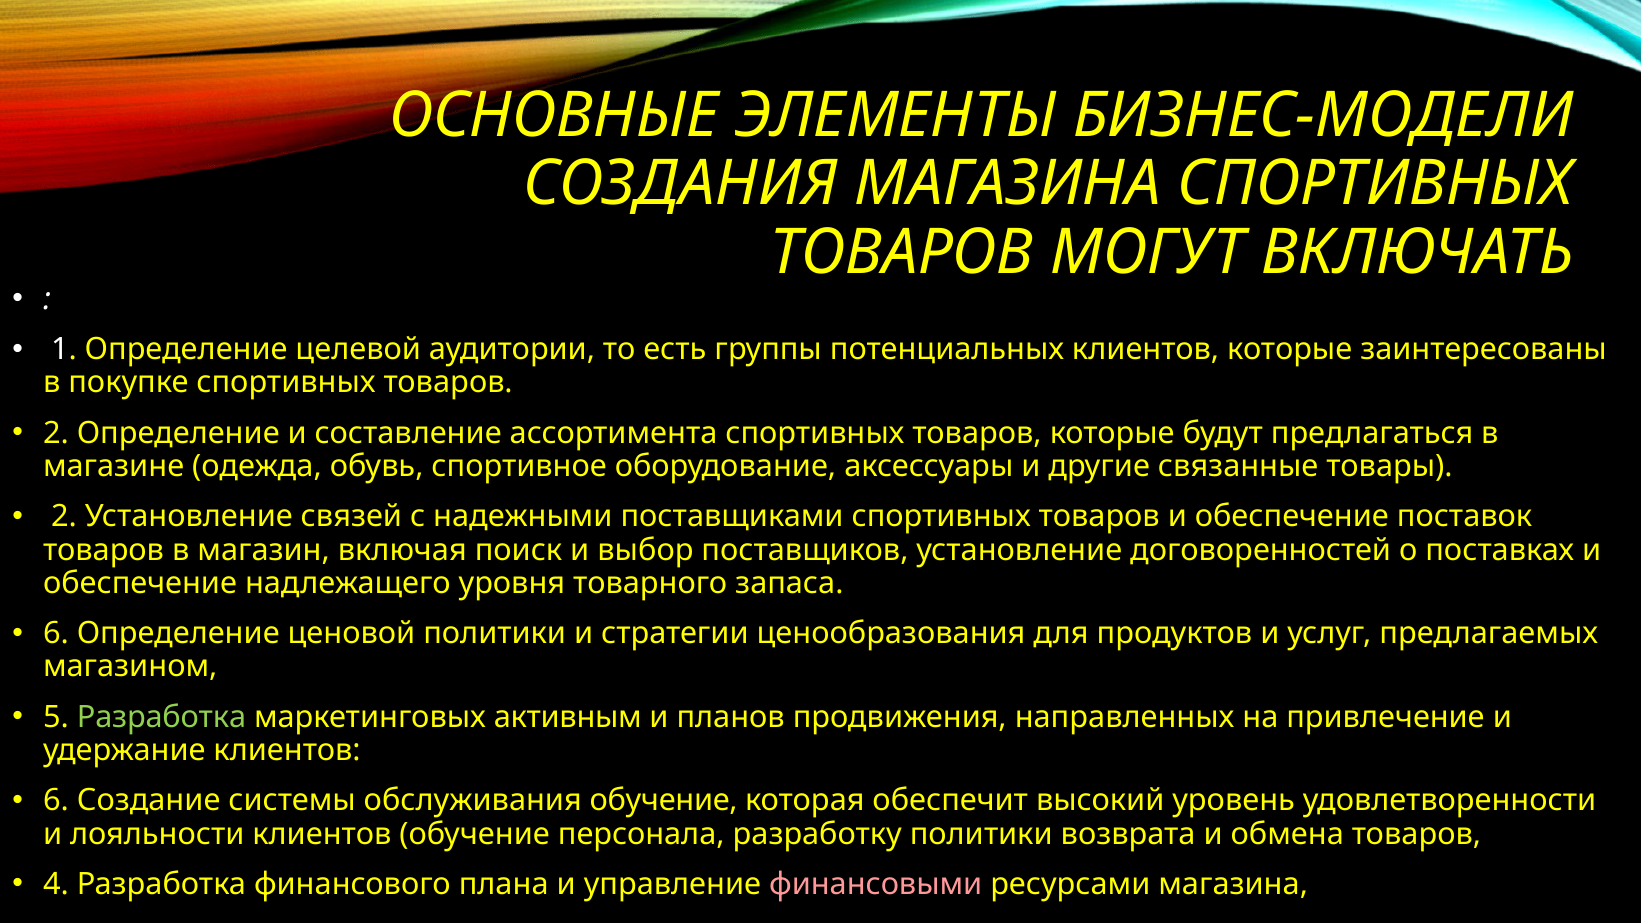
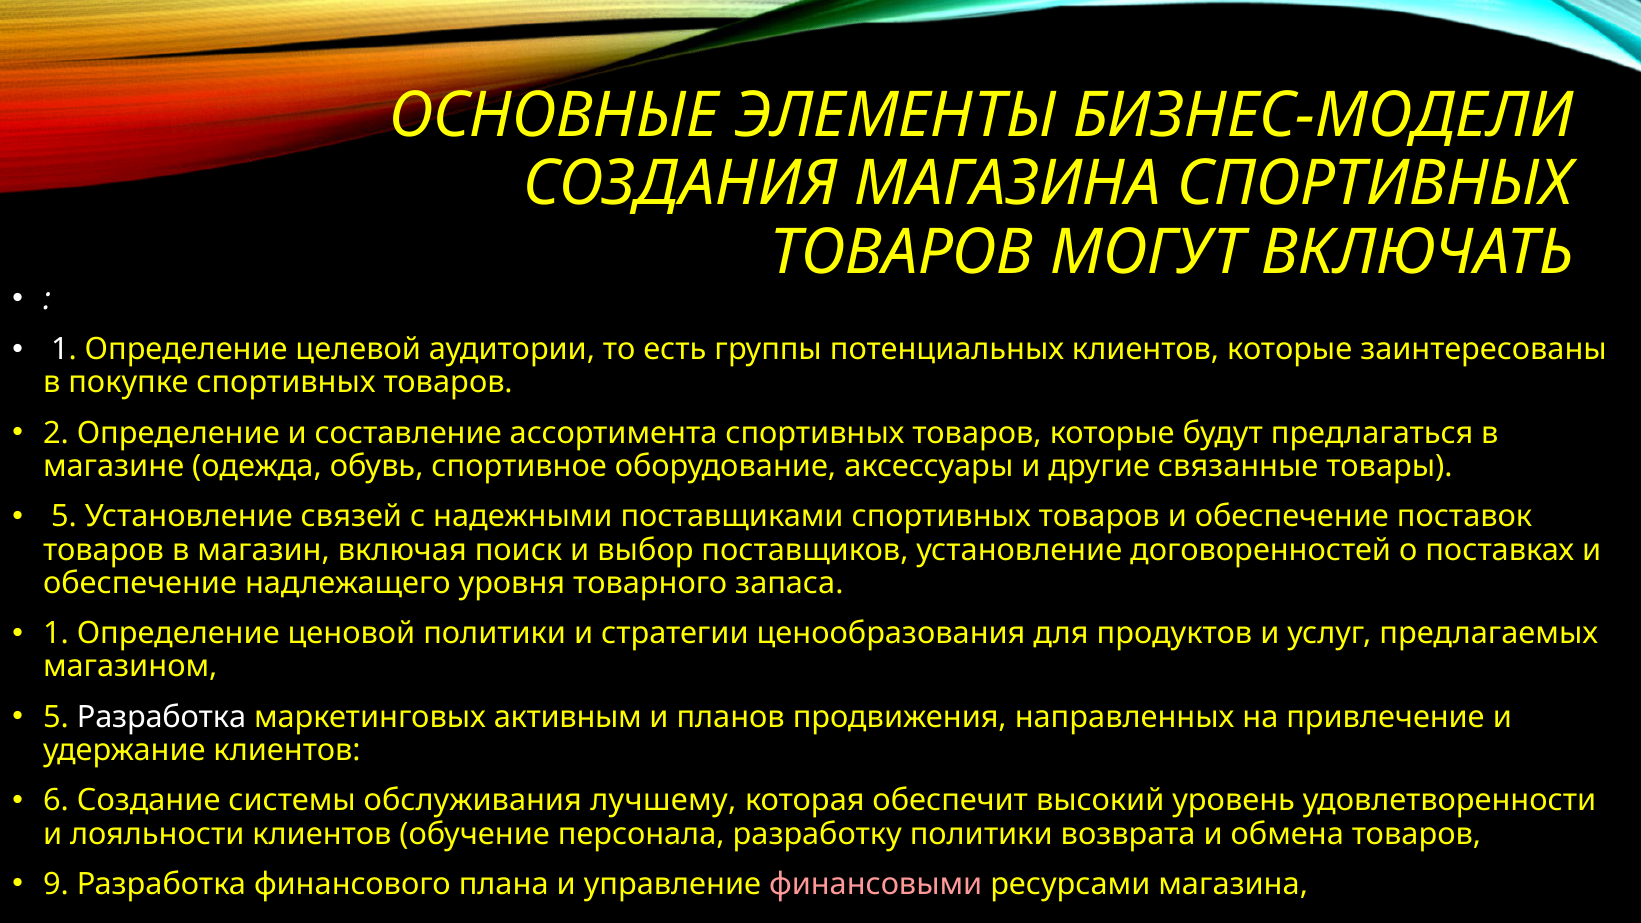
2 at (64, 517): 2 -> 5
6 at (56, 634): 6 -> 1
Разработка at (161, 717) colour: light green -> white
обслуживания обучение: обучение -> лучшему
4: 4 -> 9
